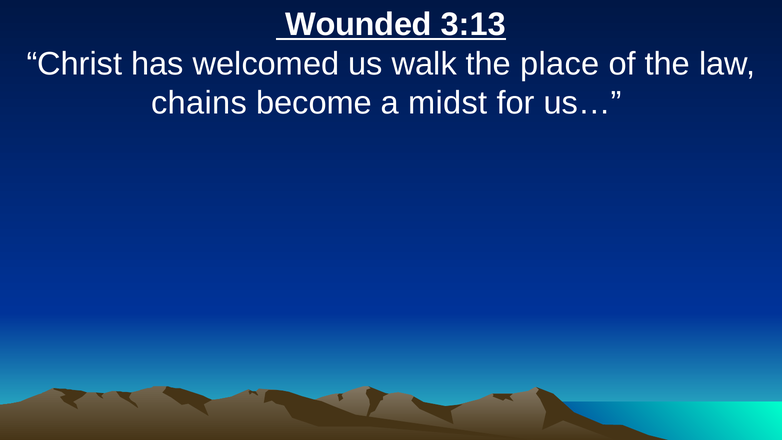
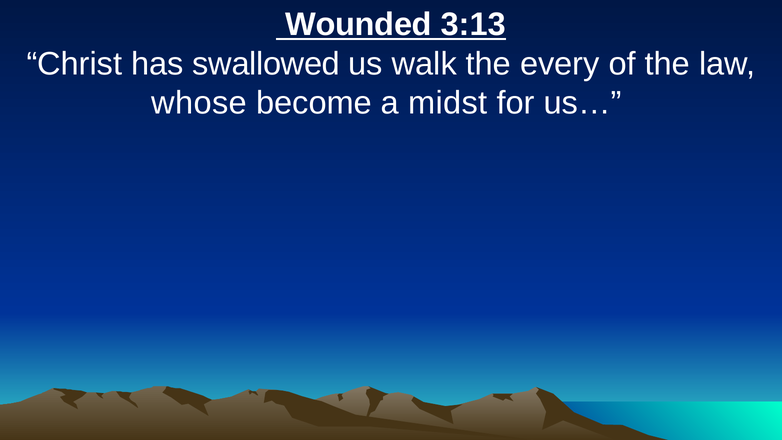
welcomed: welcomed -> swallowed
place: place -> every
chains: chains -> whose
